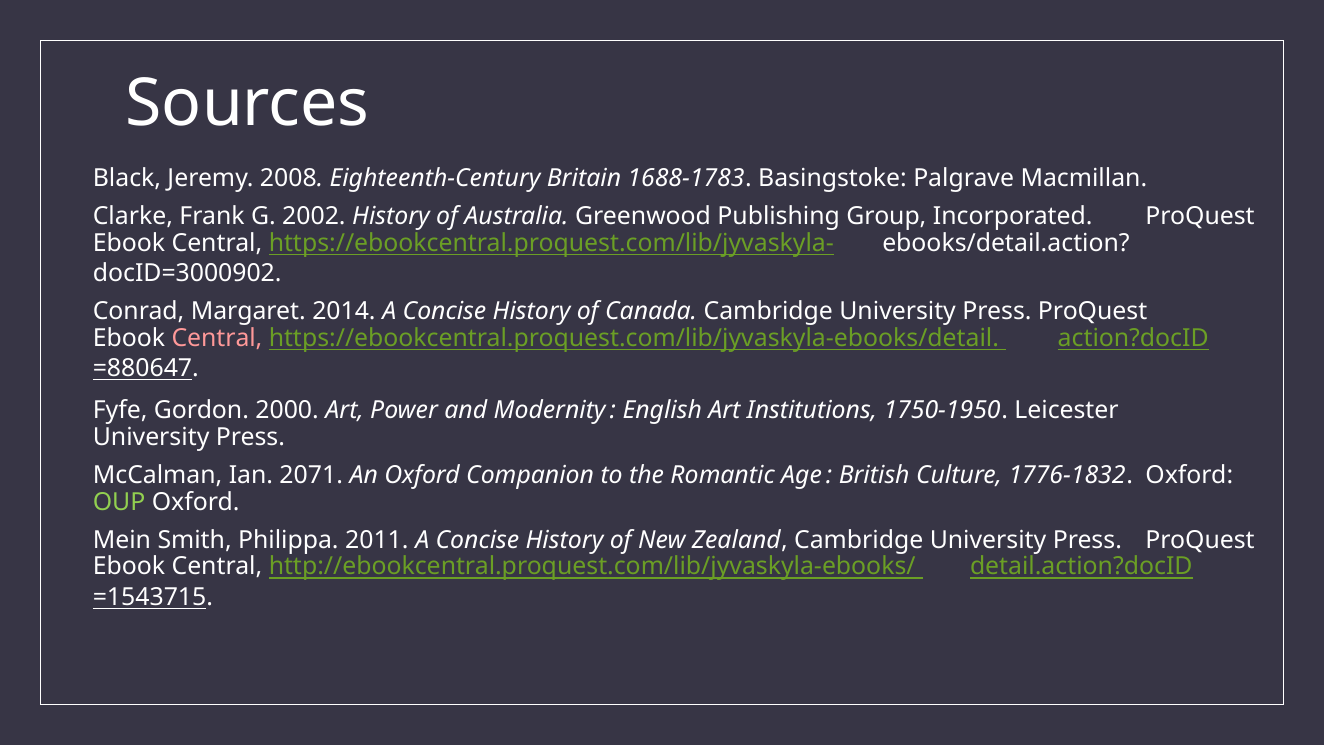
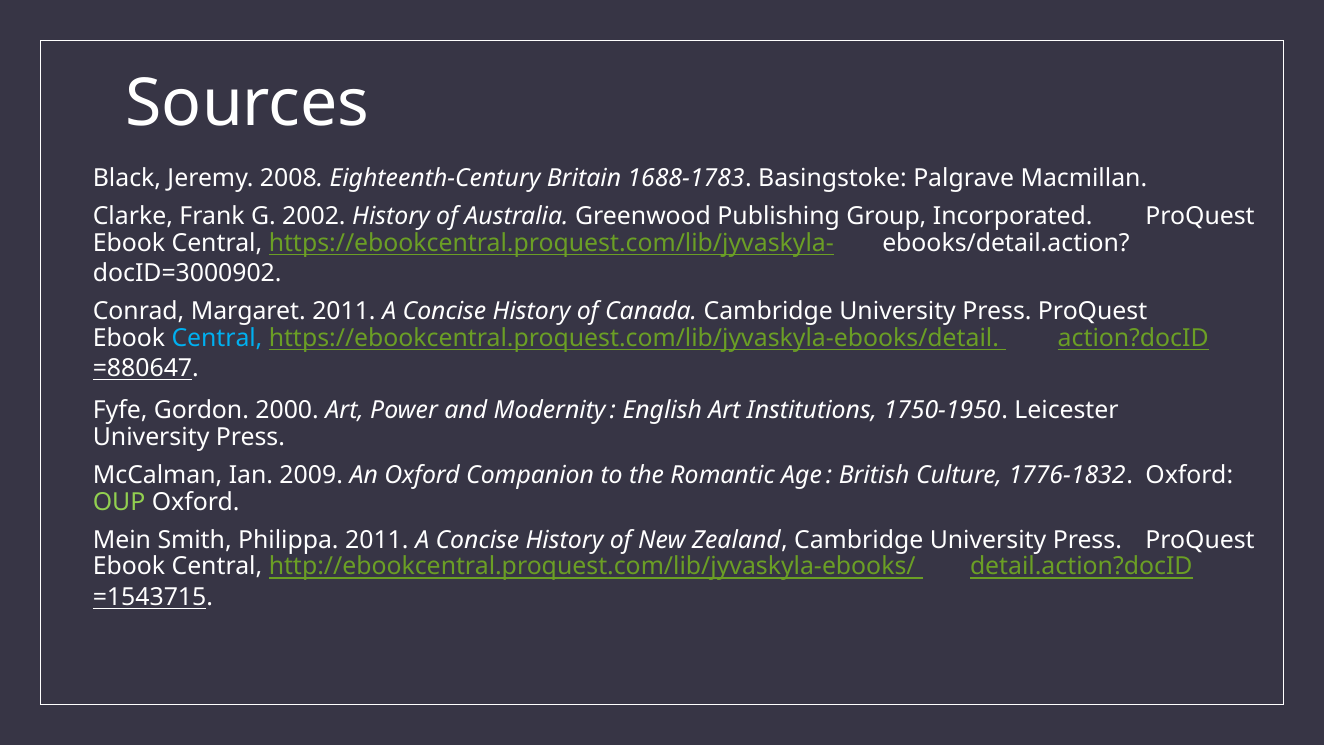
Margaret 2014: 2014 -> 2011
Central at (217, 338) colour: pink -> light blue
2071: 2071 -> 2009
